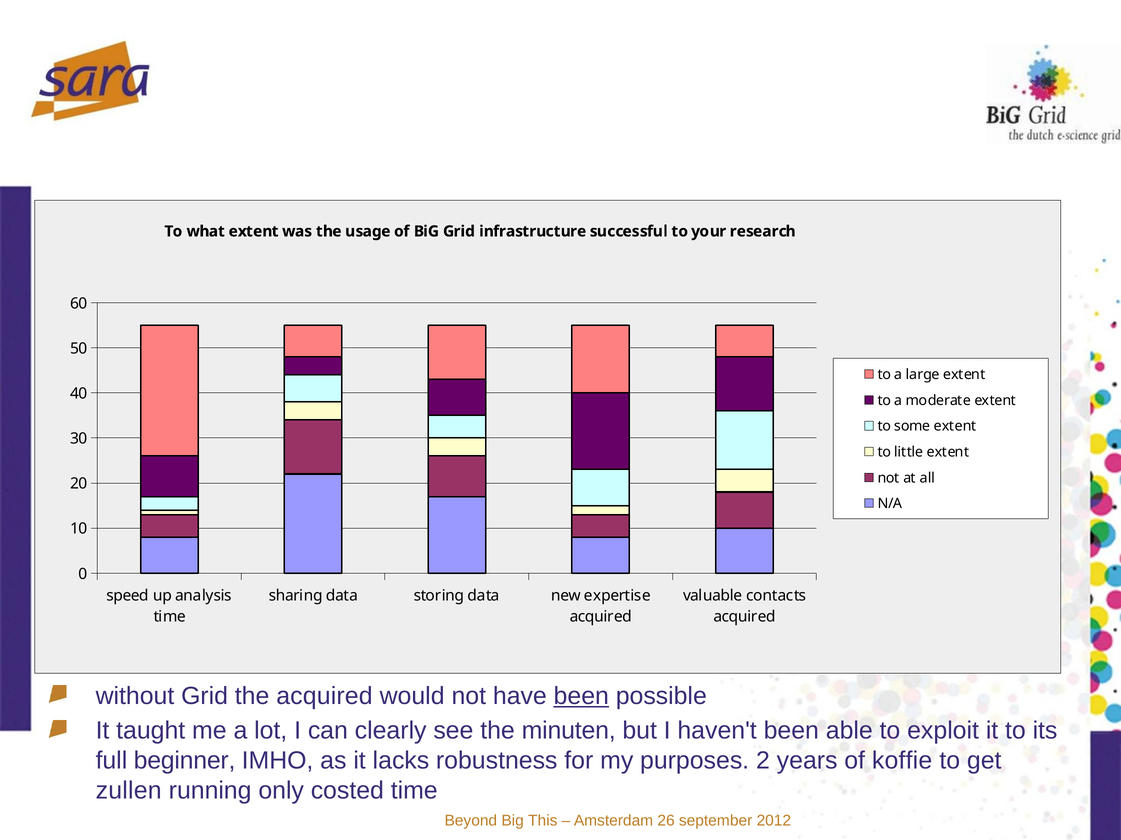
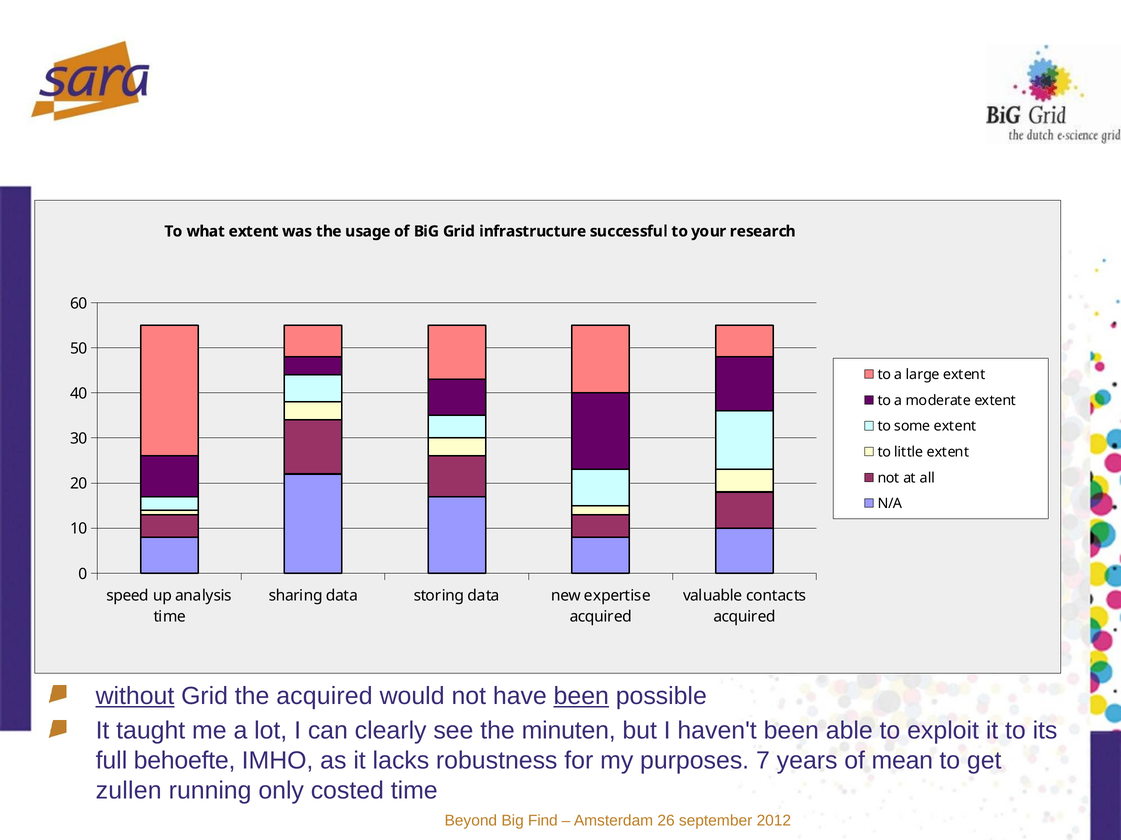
without underline: none -> present
beginner: beginner -> behoefte
2: 2 -> 7
koffie: koffie -> mean
This: This -> Find
